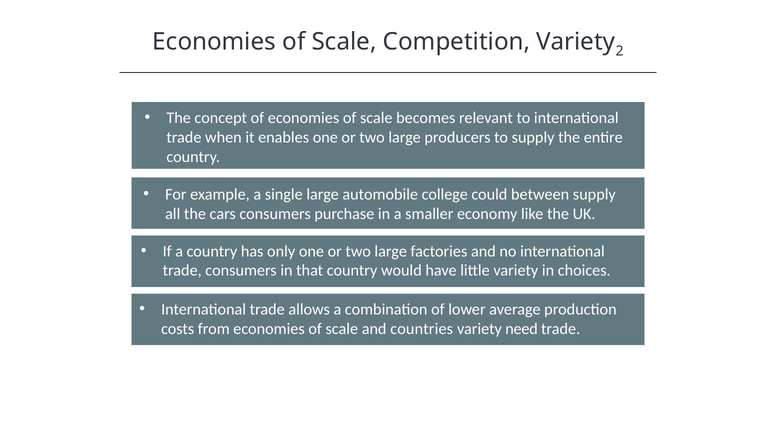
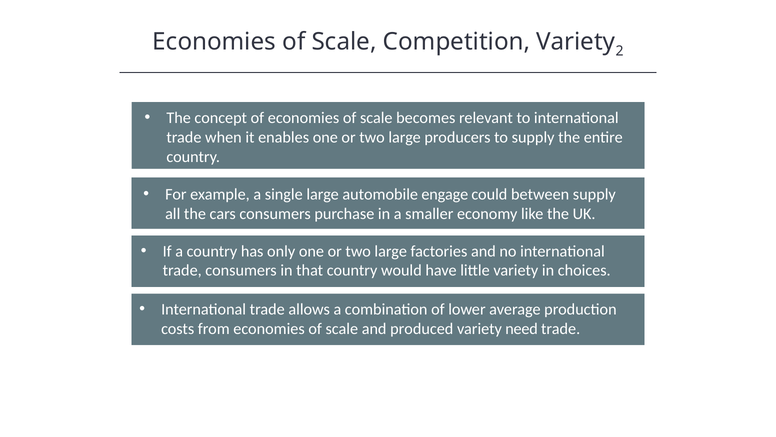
college: college -> engage
countries: countries -> produced
